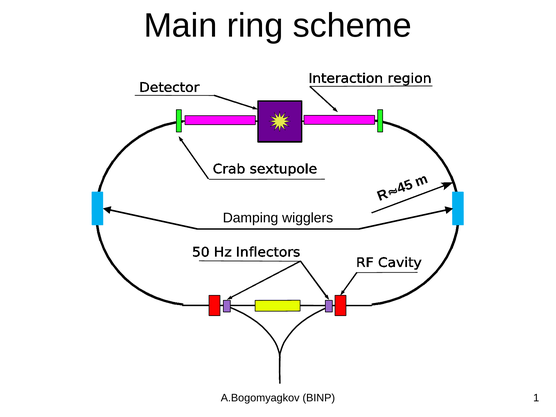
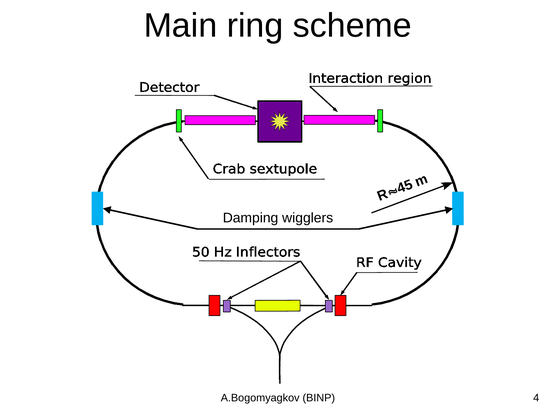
BINP 1: 1 -> 4
